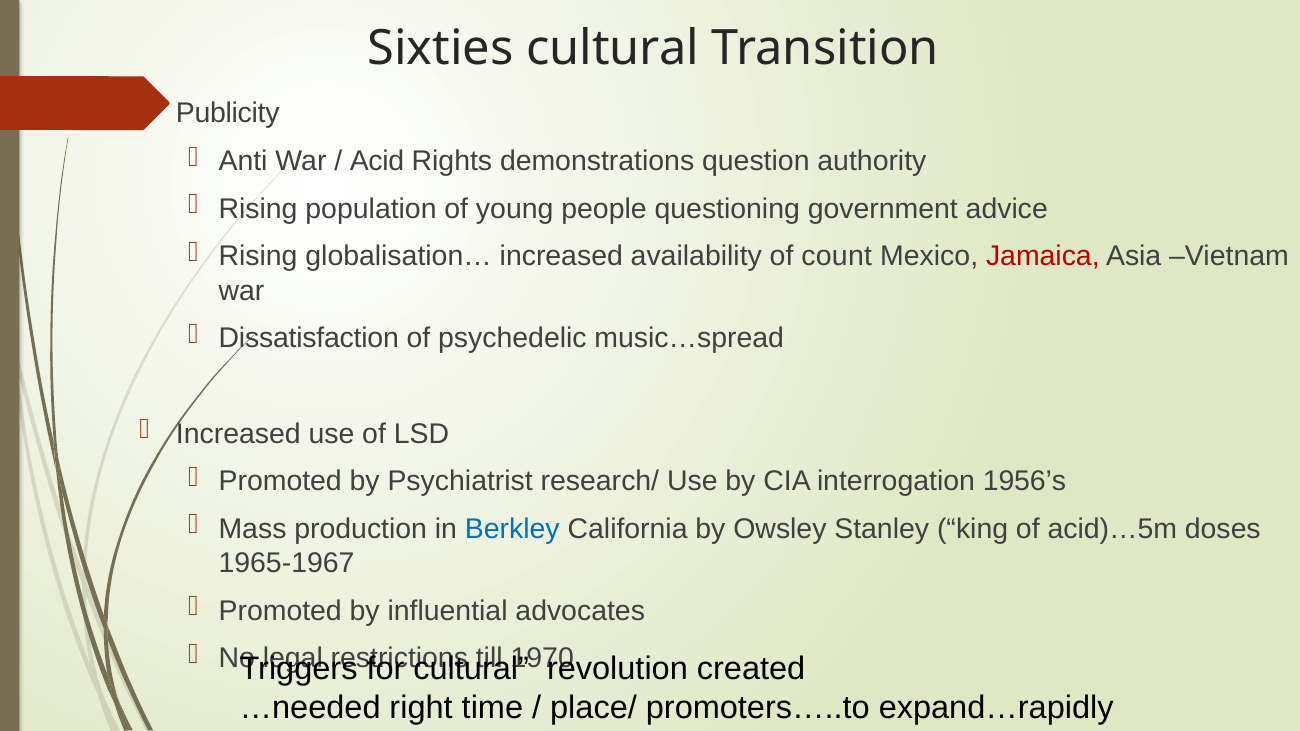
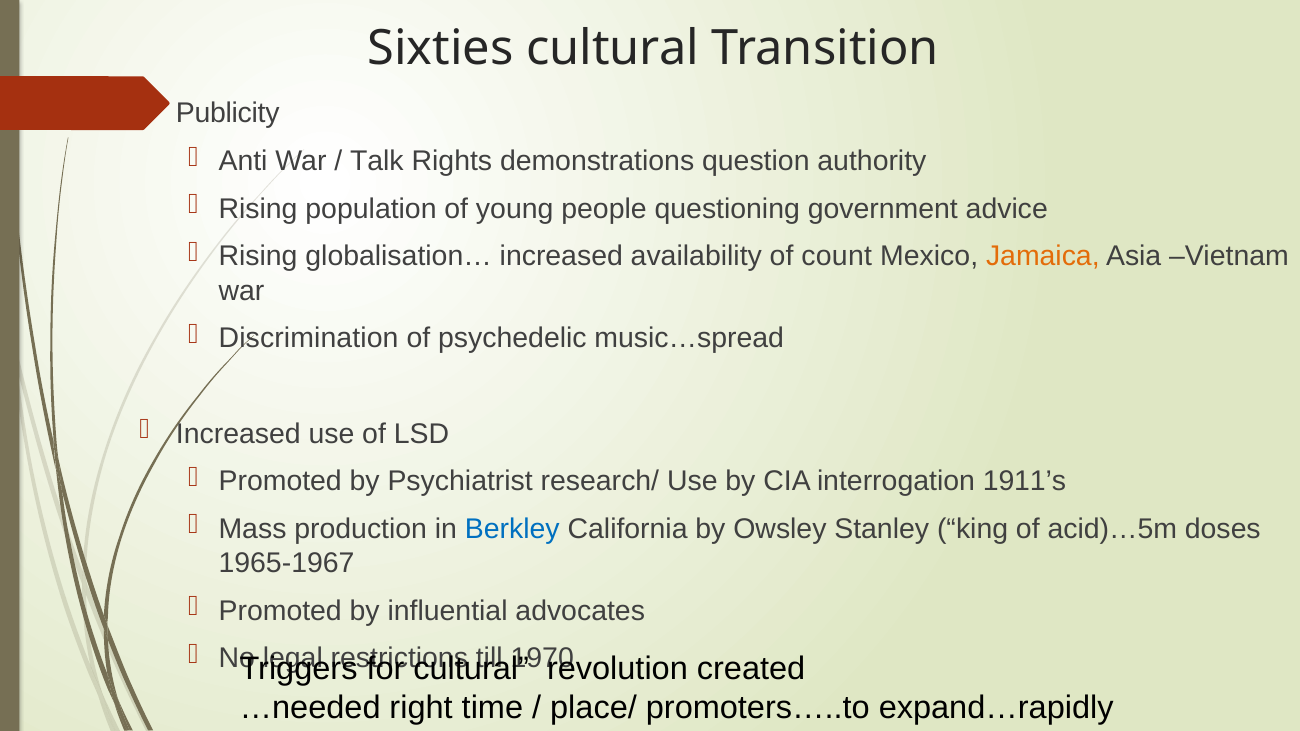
Acid: Acid -> Talk
Jamaica colour: red -> orange
Dissatisfaction: Dissatisfaction -> Discrimination
1956’s: 1956’s -> 1911’s
